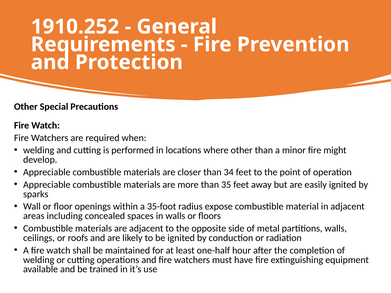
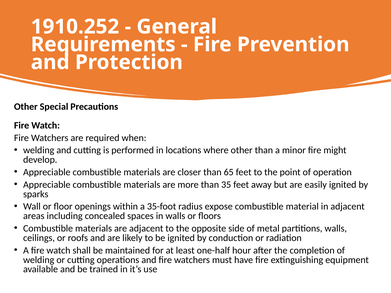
34: 34 -> 65
